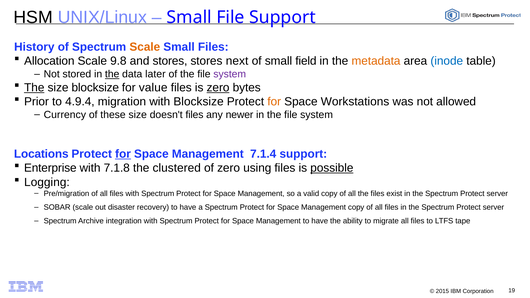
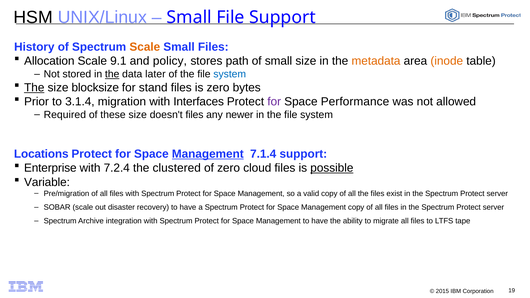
9.8: 9.8 -> 9.1
and stores: stores -> policy
next: next -> path
small field: field -> size
inode colour: blue -> orange
system at (230, 74) colour: purple -> blue
value: value -> stand
zero at (218, 88) underline: present -> none
4.9.4: 4.9.4 -> 3.1.4
with Blocksize: Blocksize -> Interfaces
for at (274, 102) colour: orange -> purple
Workstations: Workstations -> Performance
Currency: Currency -> Required
for at (123, 154) underline: present -> none
Management at (208, 154) underline: none -> present
7.1.8: 7.1.8 -> 7.2.4
using: using -> cloud
Logging: Logging -> Variable
